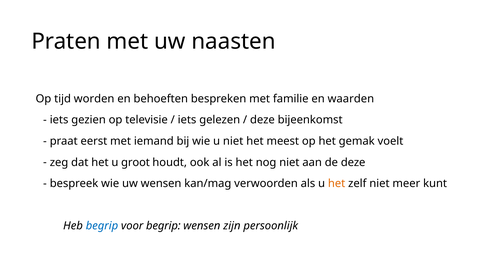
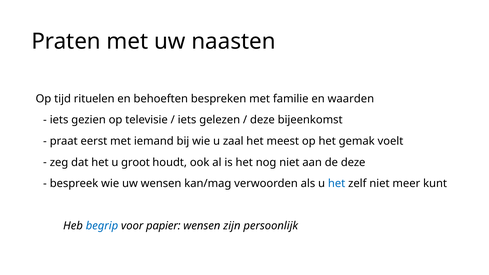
worden: worden -> rituelen
u niet: niet -> zaal
het at (337, 184) colour: orange -> blue
voor begrip: begrip -> papier
